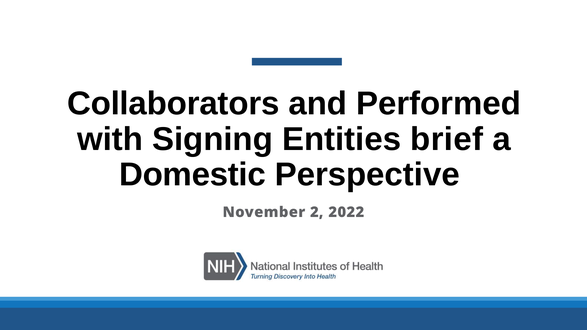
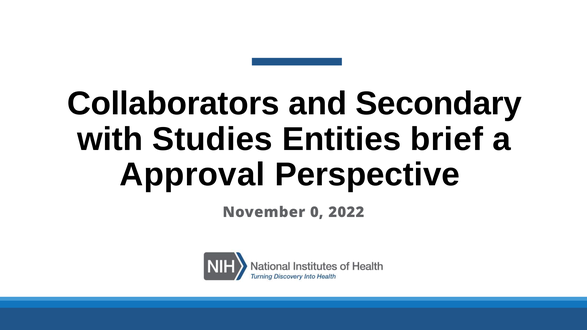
Performed: Performed -> Secondary
Signing: Signing -> Studies
Domestic: Domestic -> Approval
2: 2 -> 0
